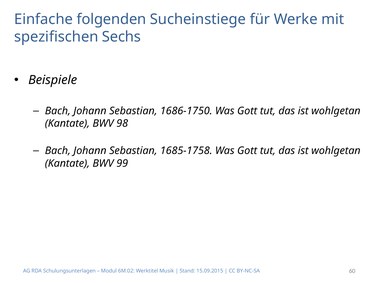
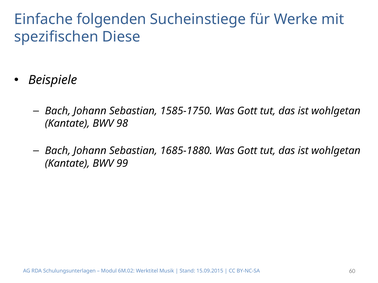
Sechs: Sechs -> Diese
1686-1750: 1686-1750 -> 1585-1750
1685-1758: 1685-1758 -> 1685-1880
